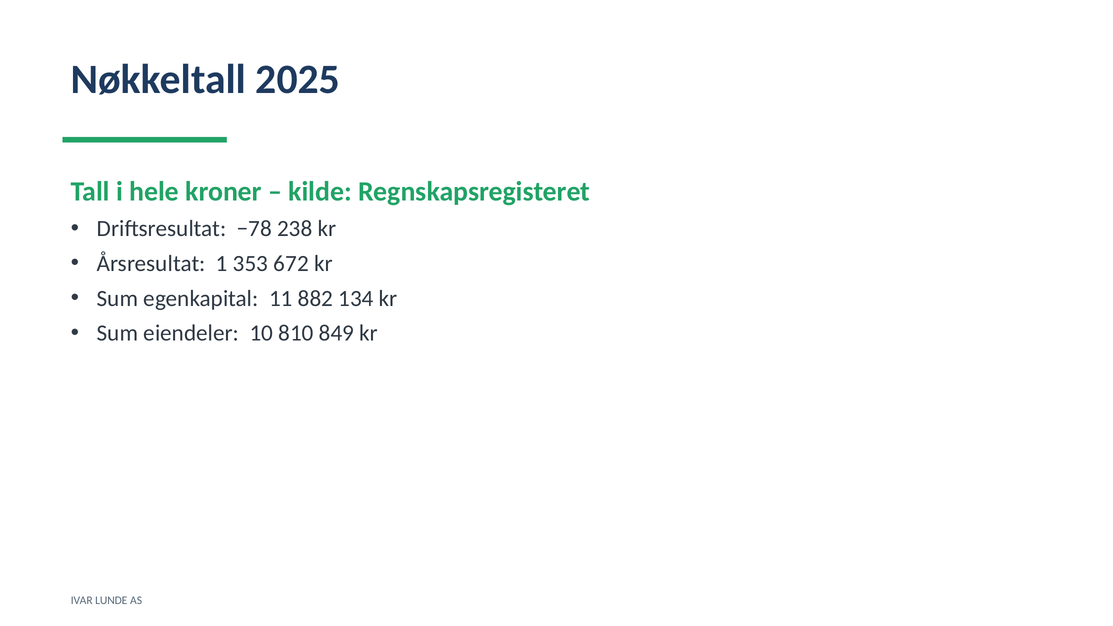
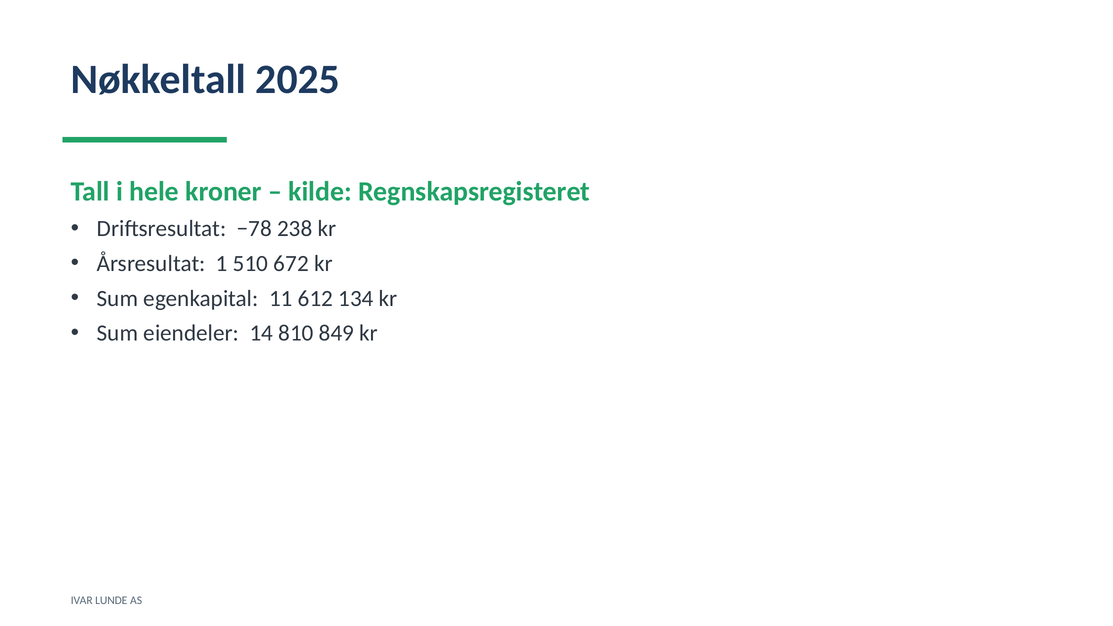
353: 353 -> 510
882: 882 -> 612
10: 10 -> 14
